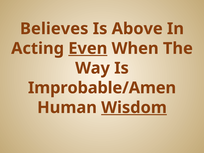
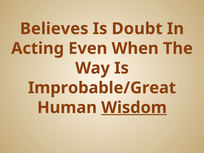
Above: Above -> Doubt
Even underline: present -> none
Improbable/Amen: Improbable/Amen -> Improbable/Great
